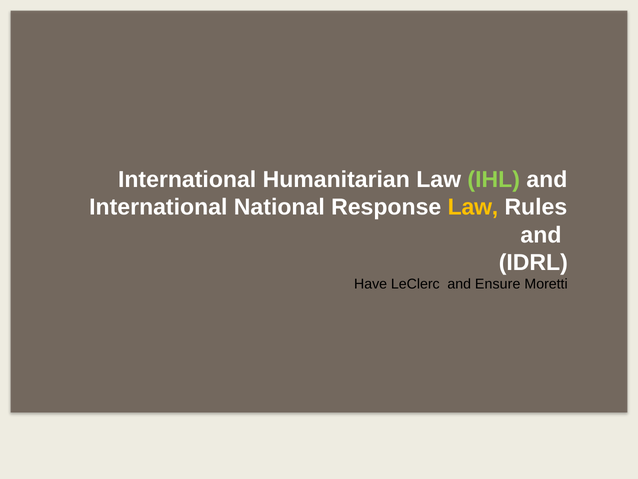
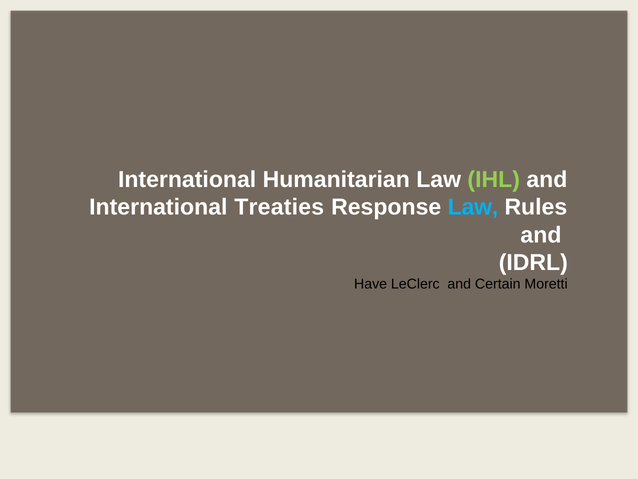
National: National -> Treaties
Law at (473, 207) colour: yellow -> light blue
Ensure: Ensure -> Certain
